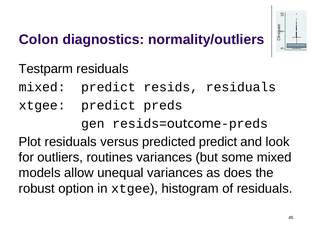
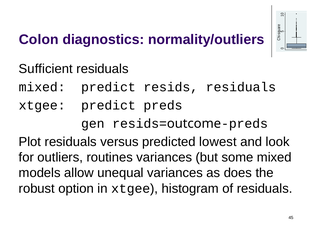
Testparm: Testparm -> Sufficient
predicted predict: predict -> lowest
